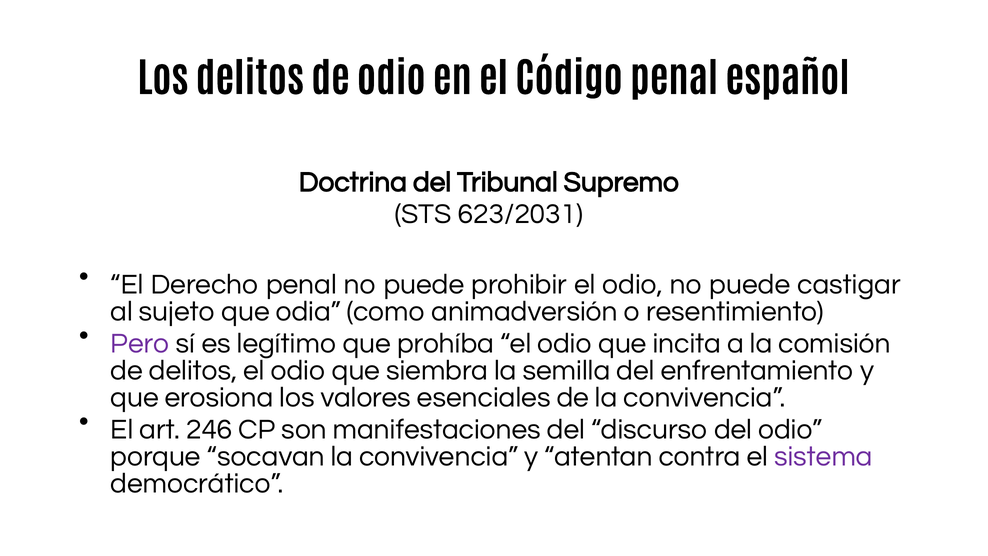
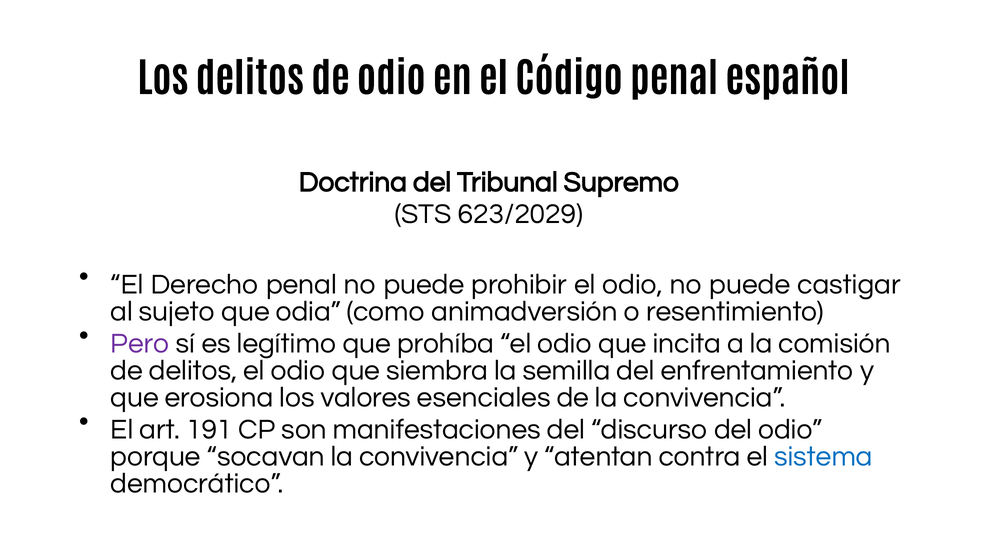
623/2031: 623/2031 -> 623/2029
246: 246 -> 191
sistema colour: purple -> blue
